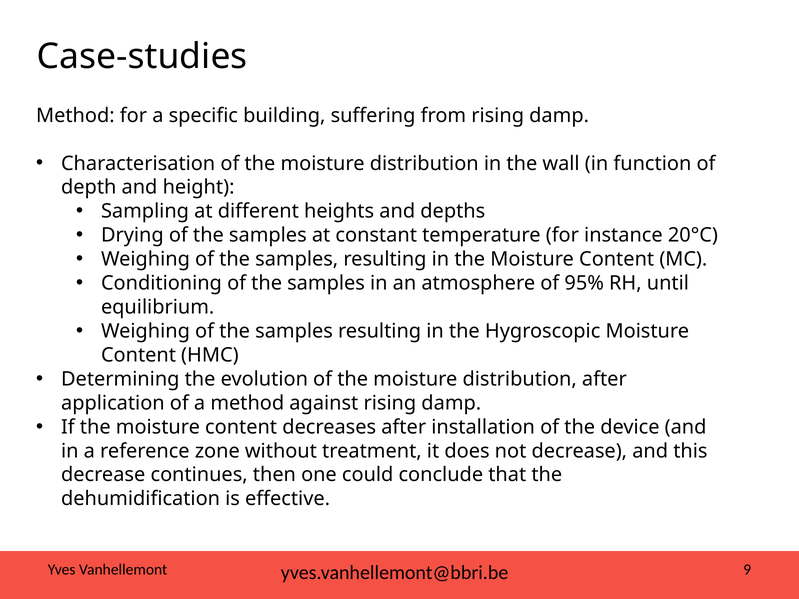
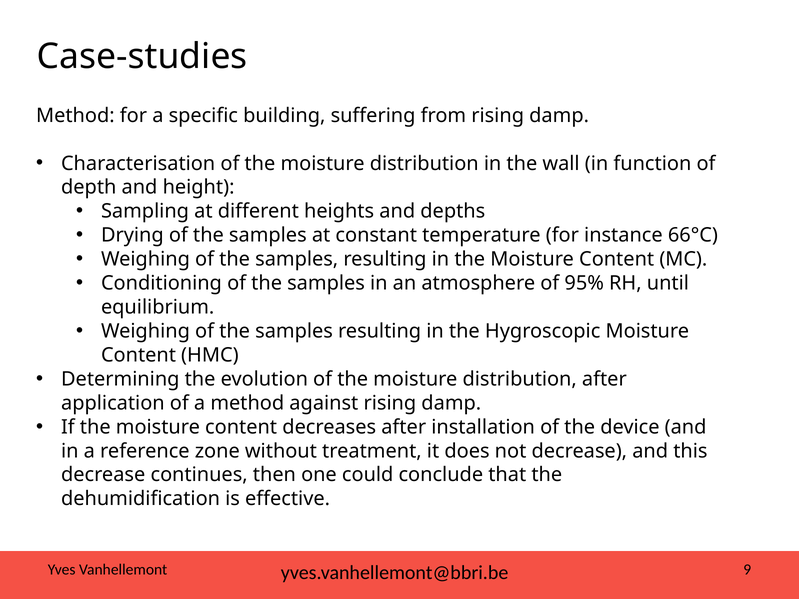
20°C: 20°C -> 66°C
